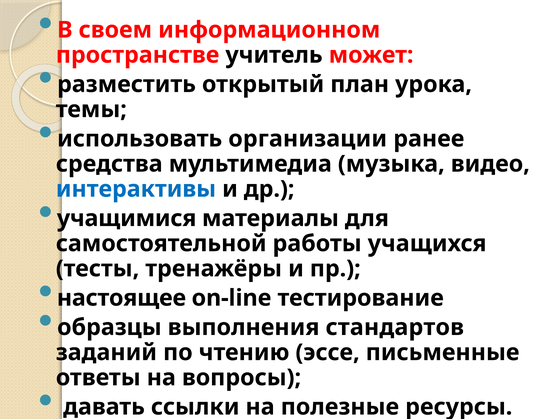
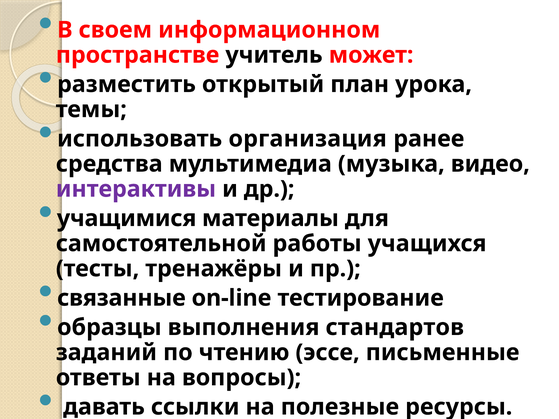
организации: организации -> организация
интерактивы colour: blue -> purple
настоящее: настоящее -> связанные
